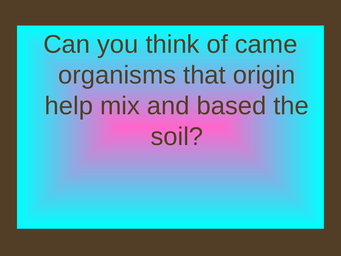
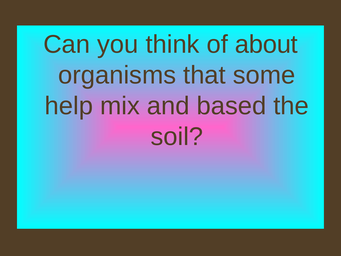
came: came -> about
origin: origin -> some
